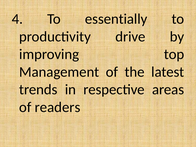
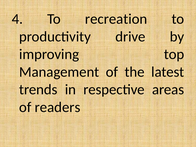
essentially: essentially -> recreation
